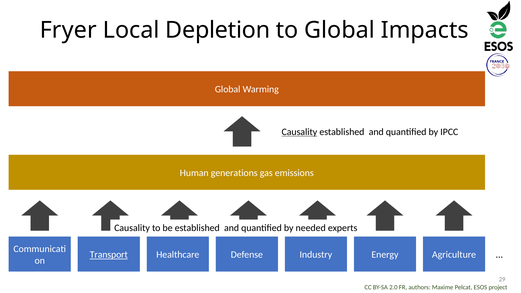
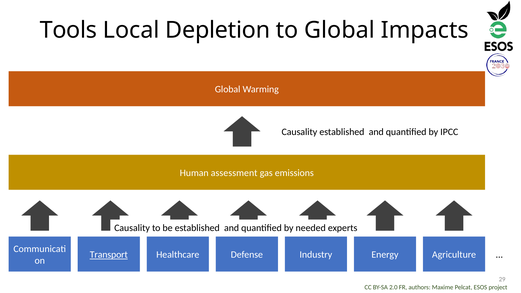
Fryer: Fryer -> Tools
Causality at (299, 132) underline: present -> none
generations: generations -> assessment
